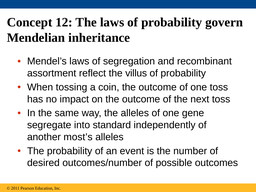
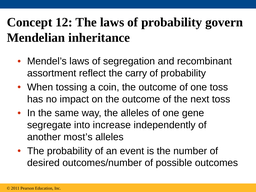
villus: villus -> carry
standard: standard -> increase
